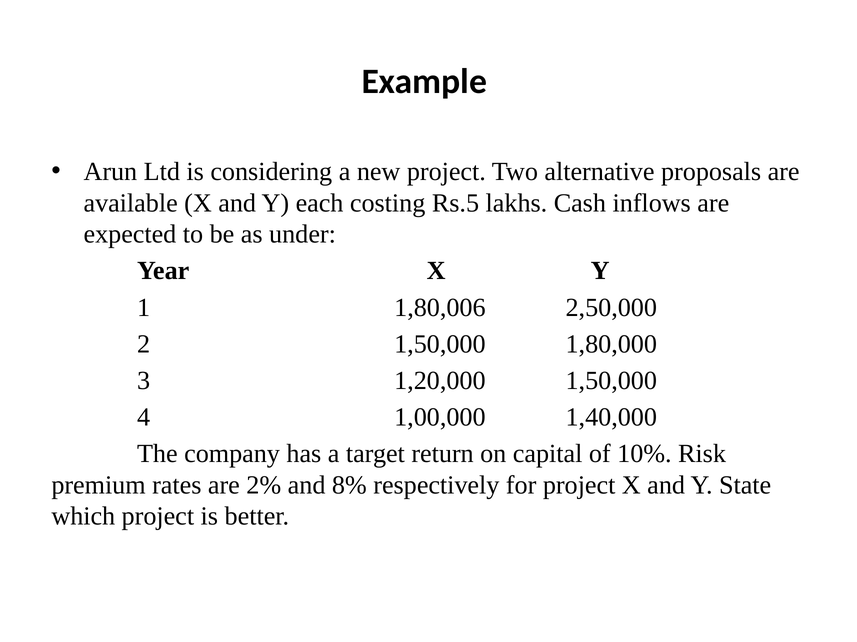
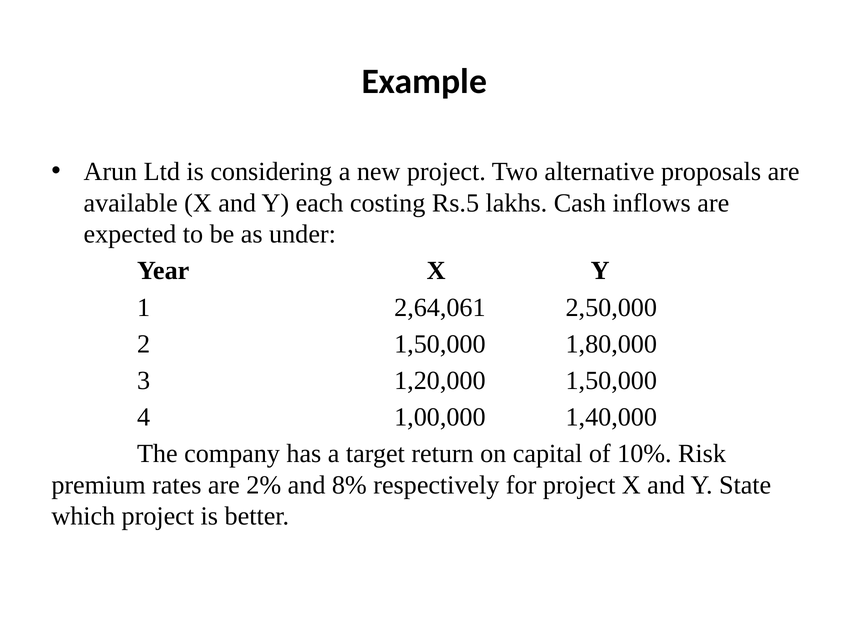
1,80,006: 1,80,006 -> 2,64,061
